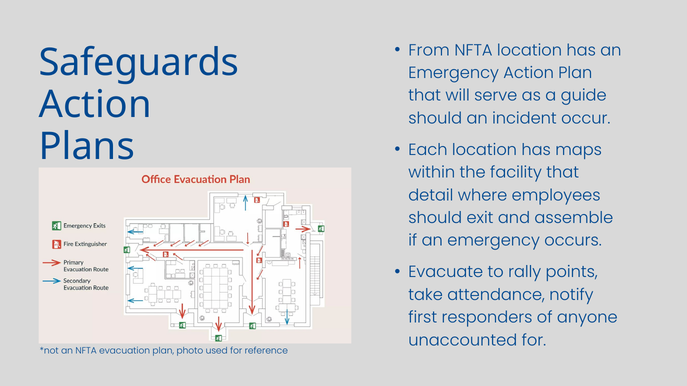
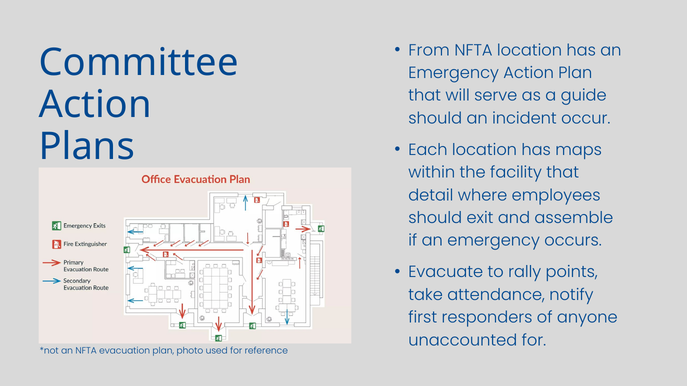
Safeguards: Safeguards -> Committee
